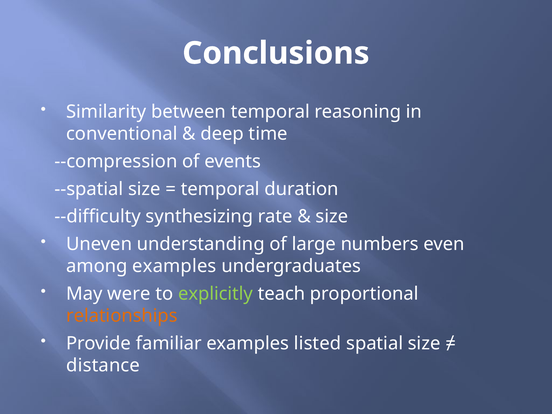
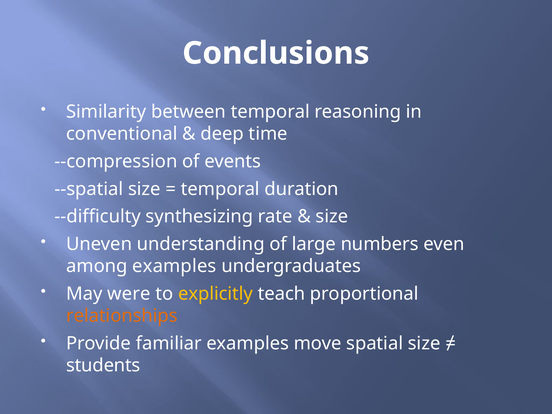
explicitly colour: light green -> yellow
listed: listed -> move
distance: distance -> students
